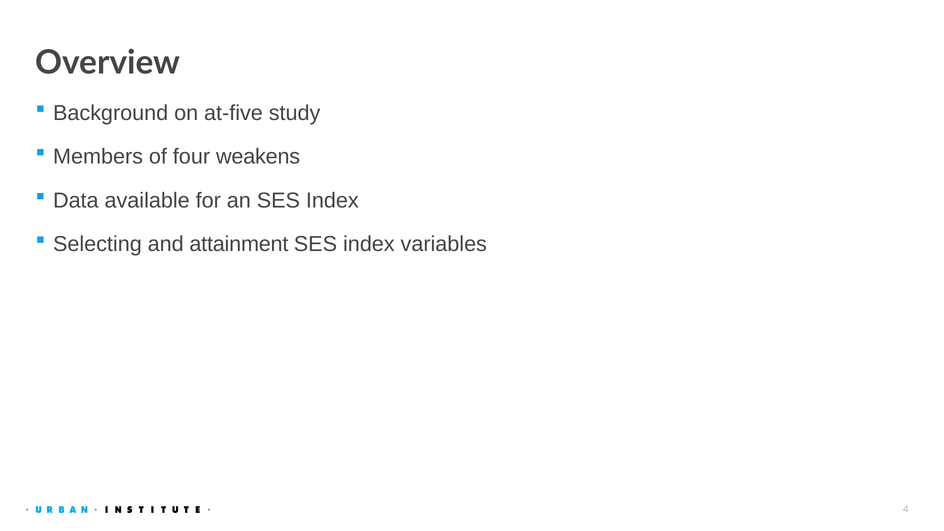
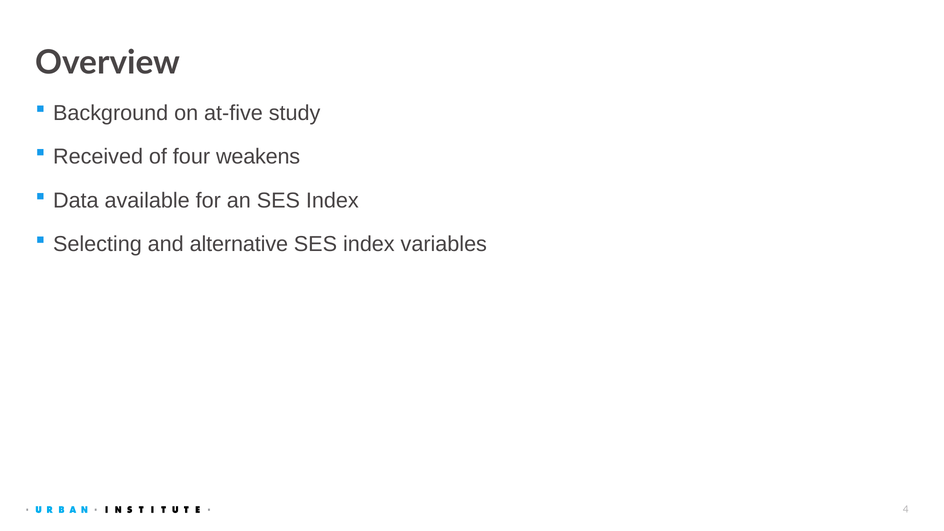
Members: Members -> Received
attainment: attainment -> alternative
